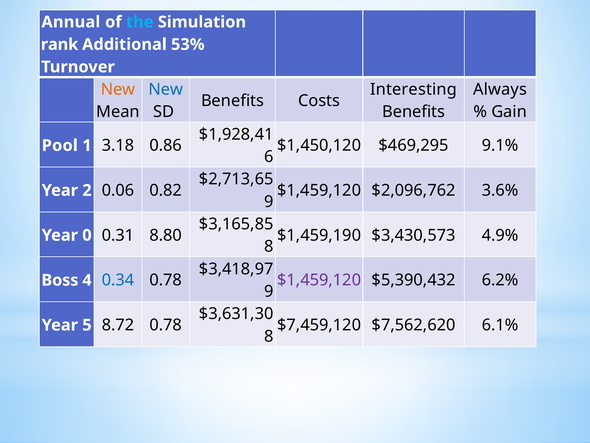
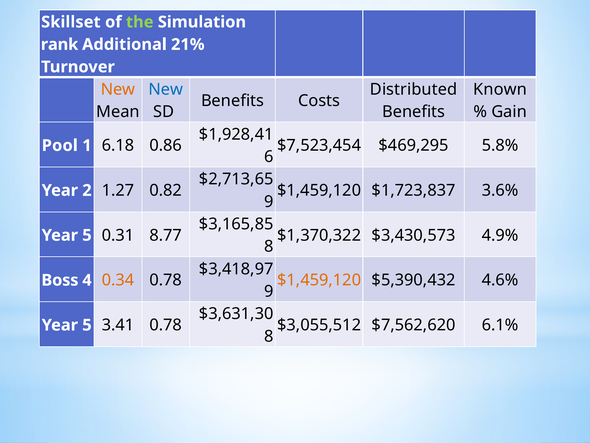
Annual: Annual -> Skillset
the at (140, 22) colour: light blue -> light green
53%: 53% -> 21%
Interesting: Interesting -> Distributed
Always: Always -> Known
$1,450,120: $1,450,120 -> $7,523,454
9.1%: 9.1% -> 5.8%
3.18: 3.18 -> 6.18
$2,096,762: $2,096,762 -> $1,723,837
0.06: 0.06 -> 1.27
$1,459,190: $1,459,190 -> $1,370,322
0 at (87, 235): 0 -> 5
8.80: 8.80 -> 8.77
$1,459,120 at (319, 280) colour: purple -> orange
6.2%: 6.2% -> 4.6%
0.34 colour: blue -> orange
$7,459,120: $7,459,120 -> $3,055,512
8.72: 8.72 -> 3.41
